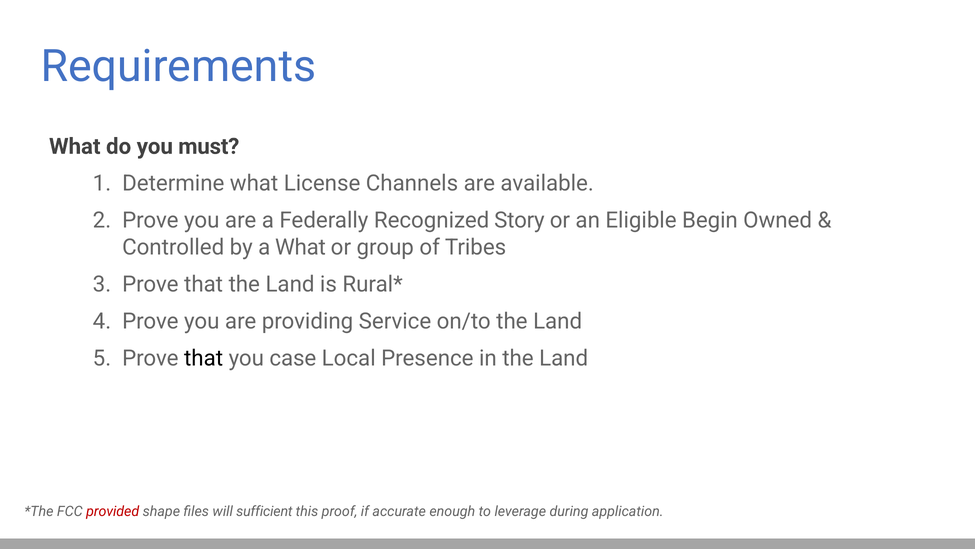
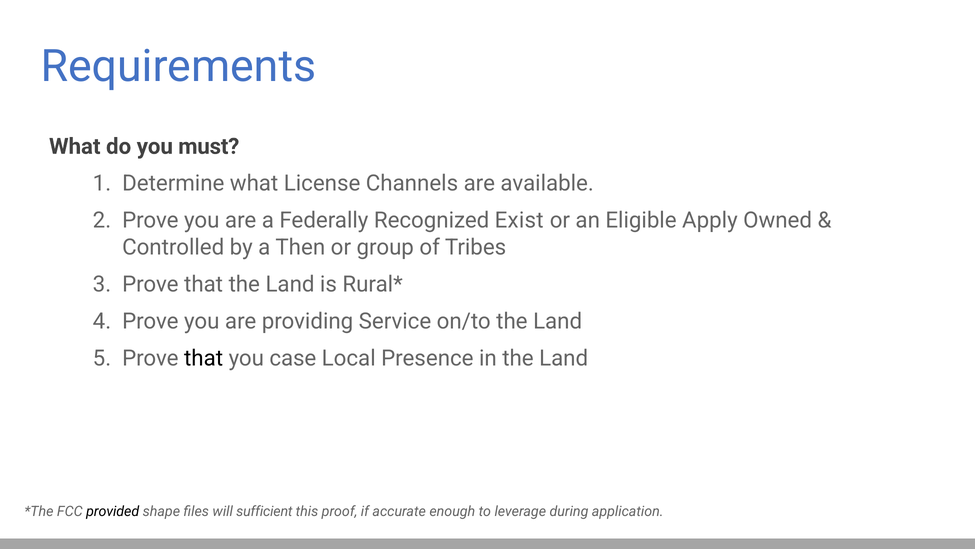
Story: Story -> Exist
Begin: Begin -> Apply
a What: What -> Then
provided colour: red -> black
